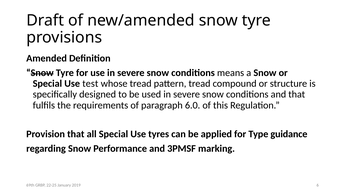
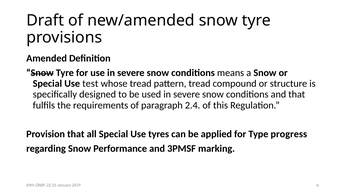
6.0: 6.0 -> 2.4
guidance: guidance -> progress
